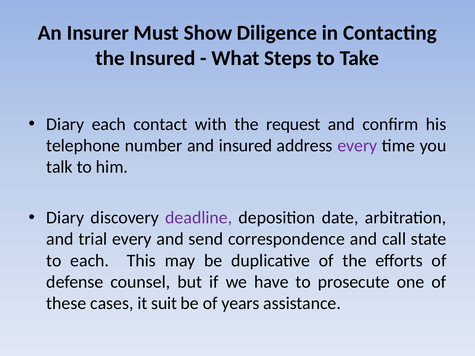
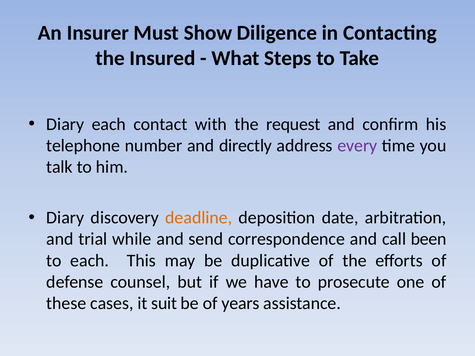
and insured: insured -> directly
deadline colour: purple -> orange
trial every: every -> while
state: state -> been
